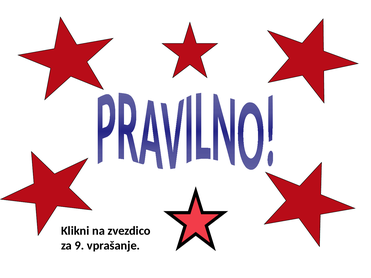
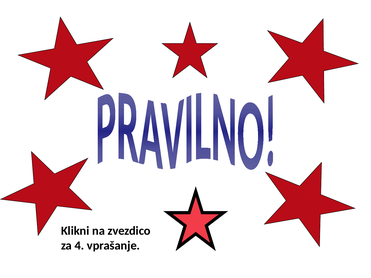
9: 9 -> 4
